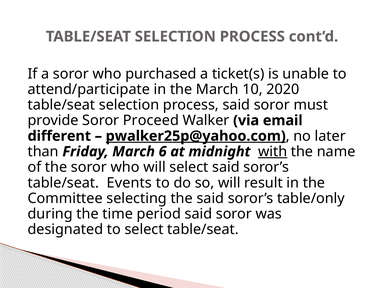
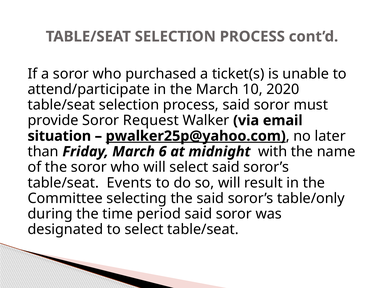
Proceed: Proceed -> Request
different: different -> situation
with underline: present -> none
